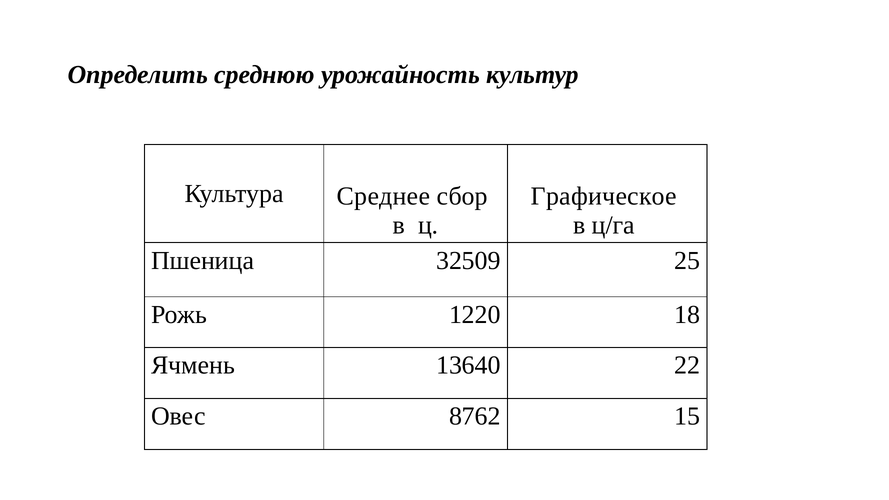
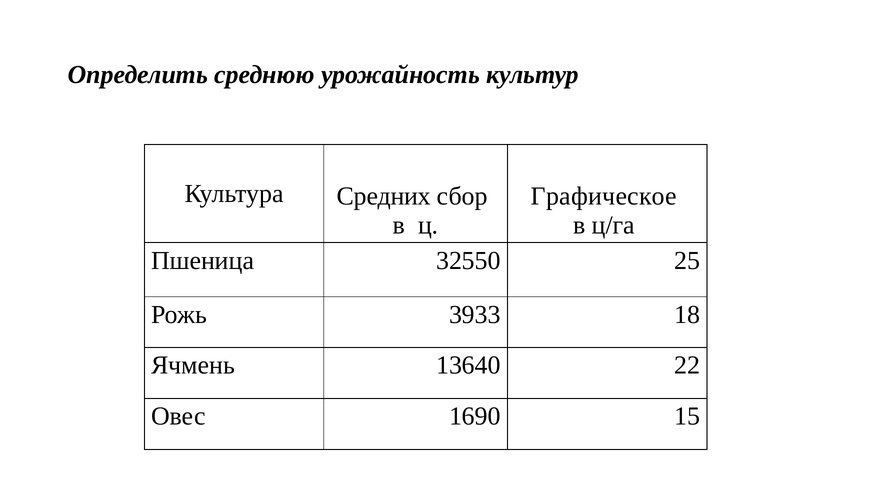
Среднее: Среднее -> Средних
32509: 32509 -> 32550
1220: 1220 -> 3933
8762: 8762 -> 1690
